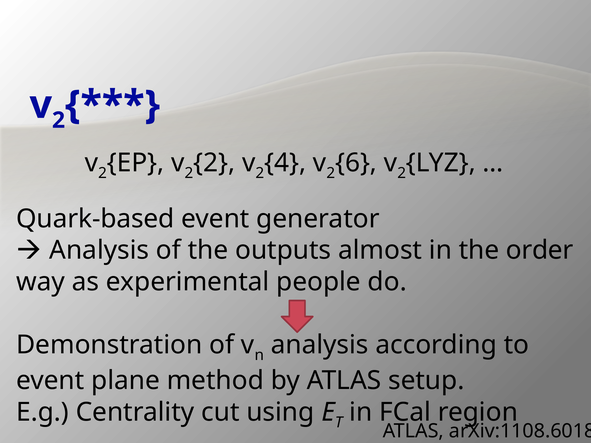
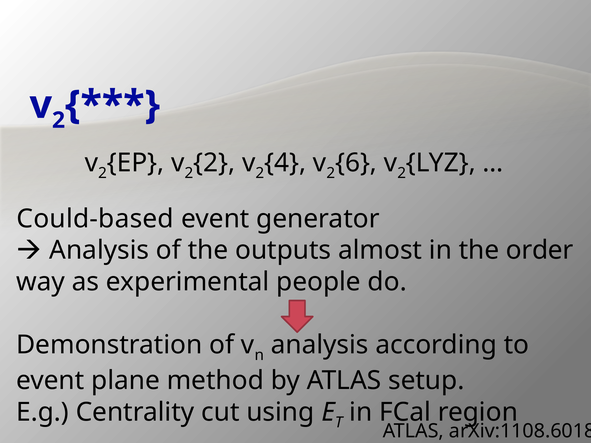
Quark-based: Quark-based -> Could-based
